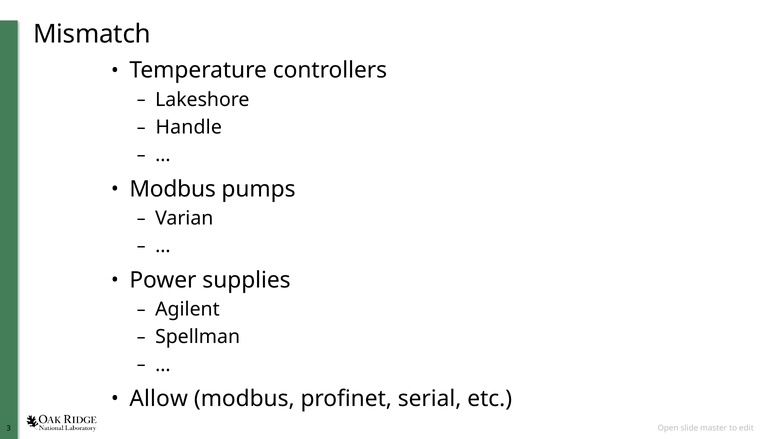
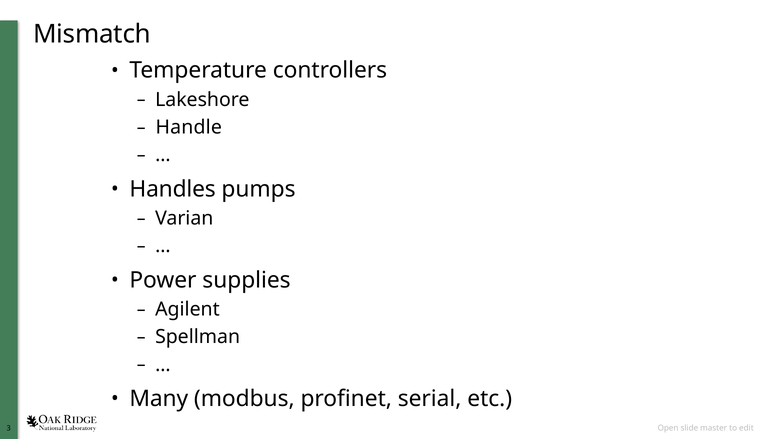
Modbus at (173, 189): Modbus -> Handles
Allow: Allow -> Many
